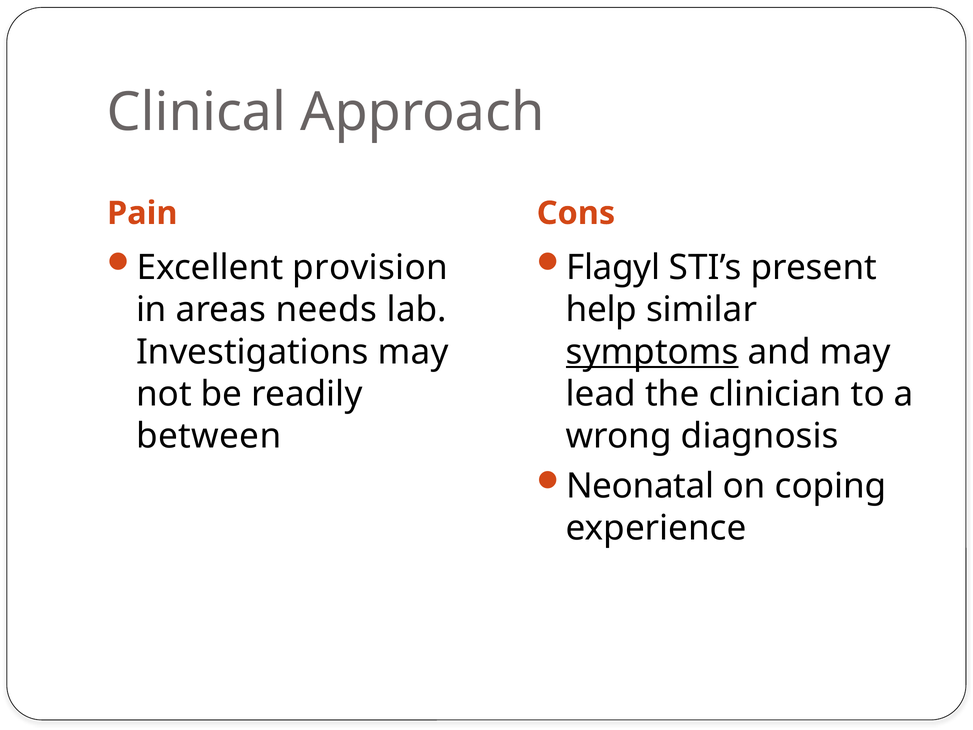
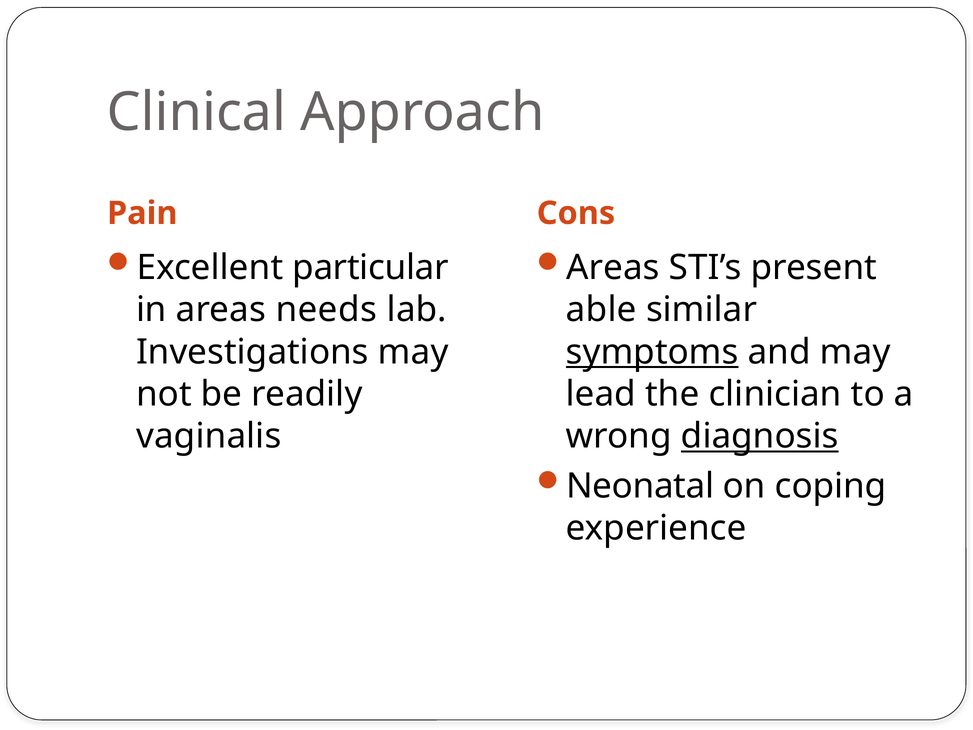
provision: provision -> particular
Flagyl at (613, 268): Flagyl -> Areas
help: help -> able
between: between -> vaginalis
diagnosis underline: none -> present
